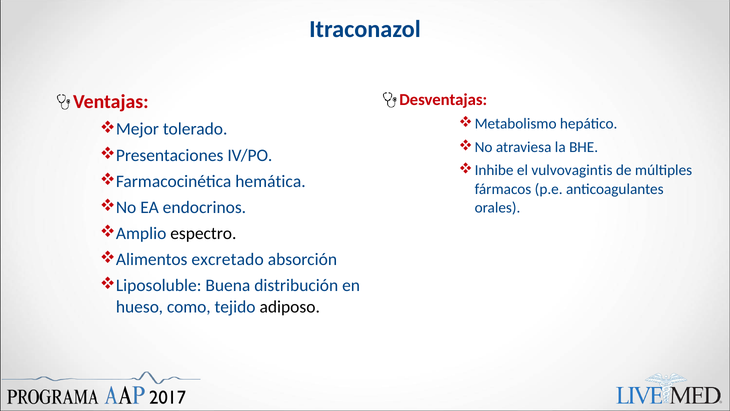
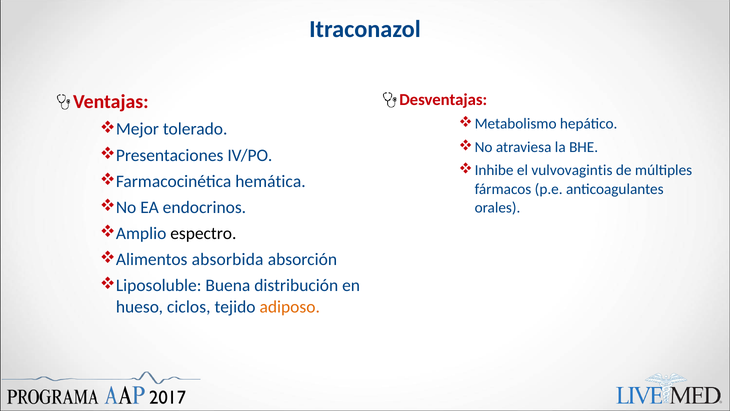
excretado: excretado -> absorbida
como: como -> ciclos
adiposo colour: black -> orange
